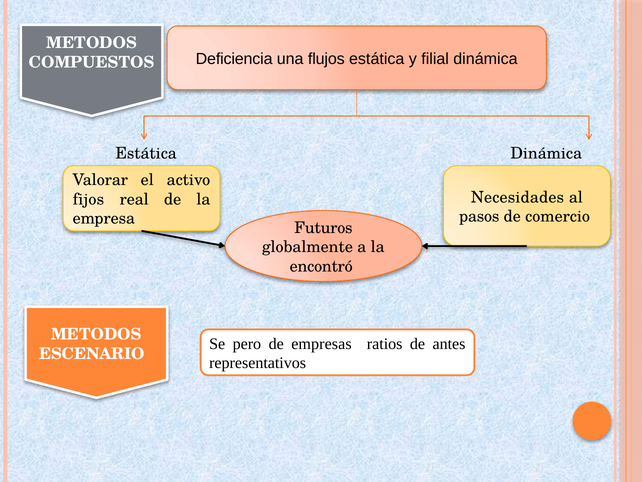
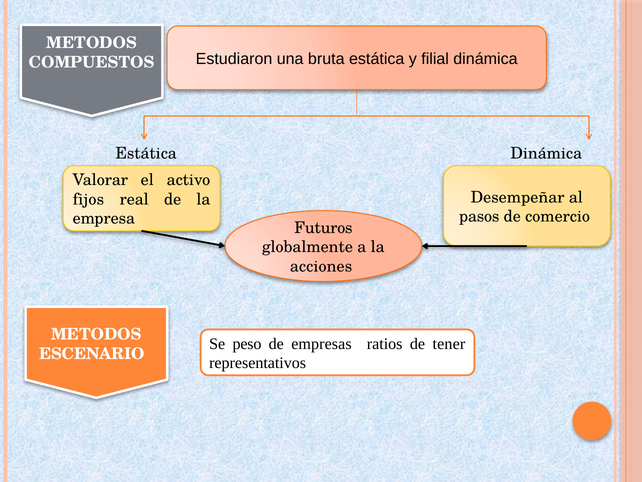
Deficiencia: Deficiencia -> Estudiaron
flujos: flujos -> bruta
Necesidades: Necesidades -> Desempeñar
encontró: encontró -> acciones
pero: pero -> peso
antes: antes -> tener
